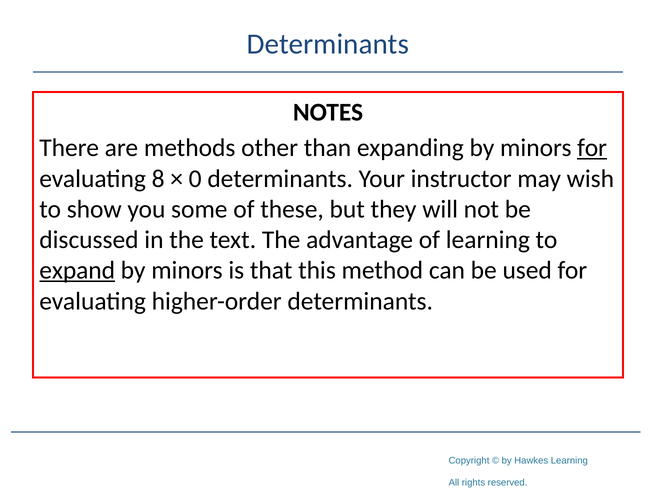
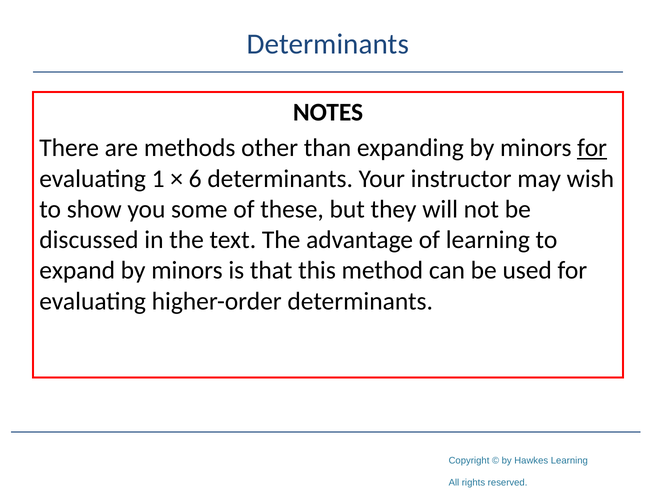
8: 8 -> 1
0: 0 -> 6
expand underline: present -> none
